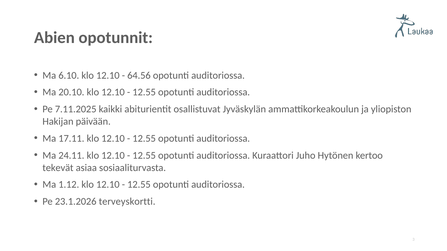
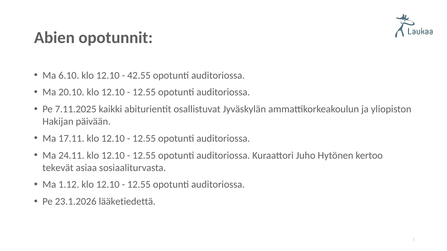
64.56: 64.56 -> 42.55
terveyskortti: terveyskortti -> lääketiedettä
